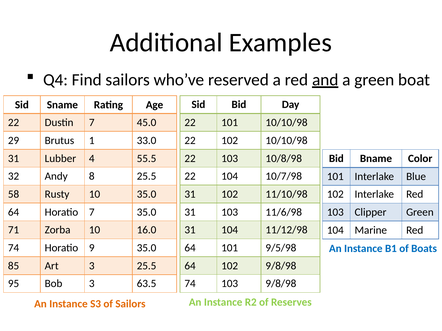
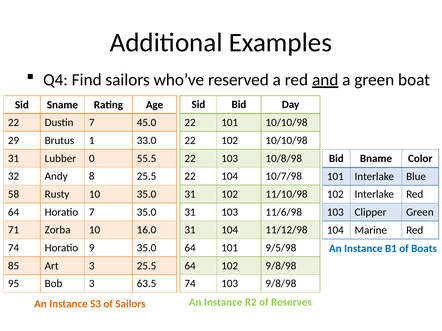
4: 4 -> 0
